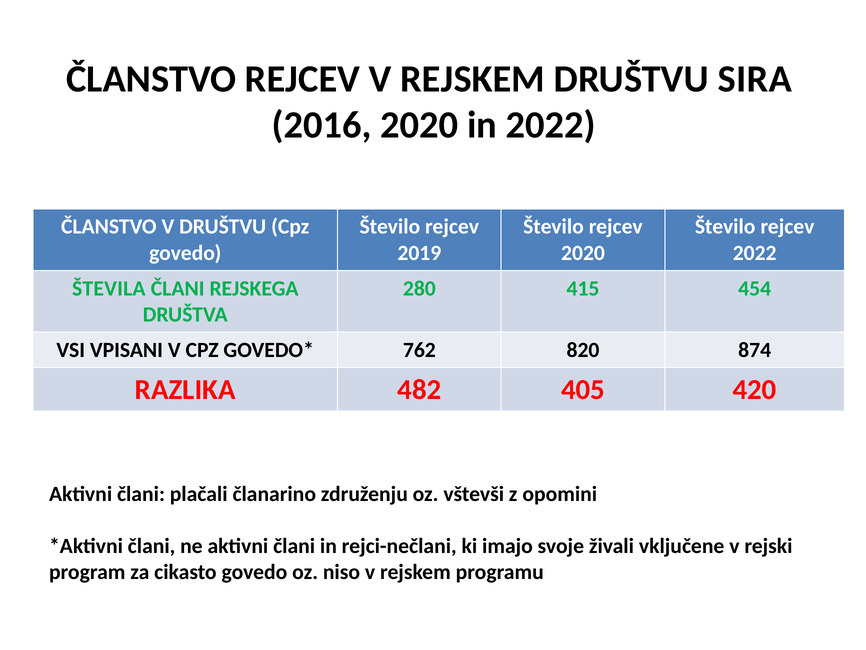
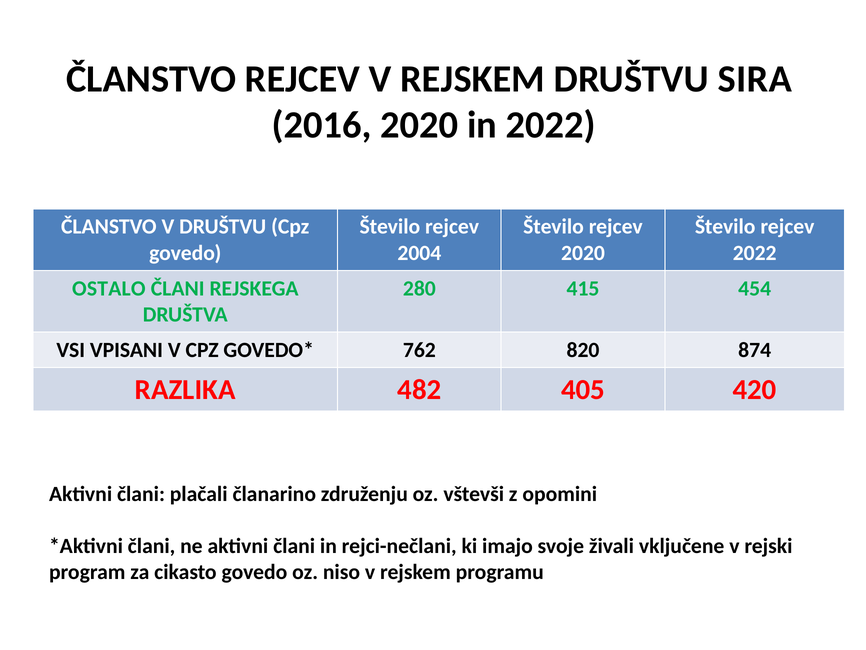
2019: 2019 -> 2004
ŠTEVILA: ŠTEVILA -> OSTALO
